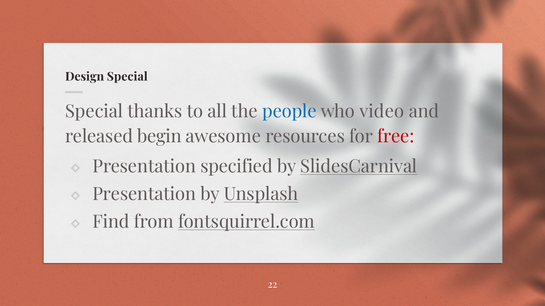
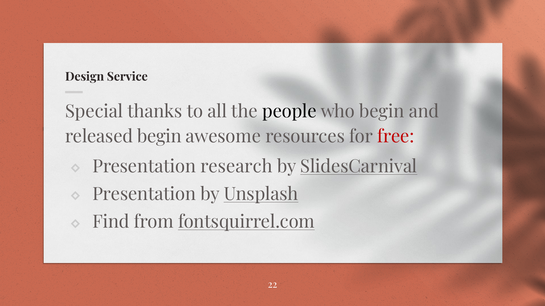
Design Special: Special -> Service
people colour: blue -> black
who video: video -> begin
specified: specified -> research
